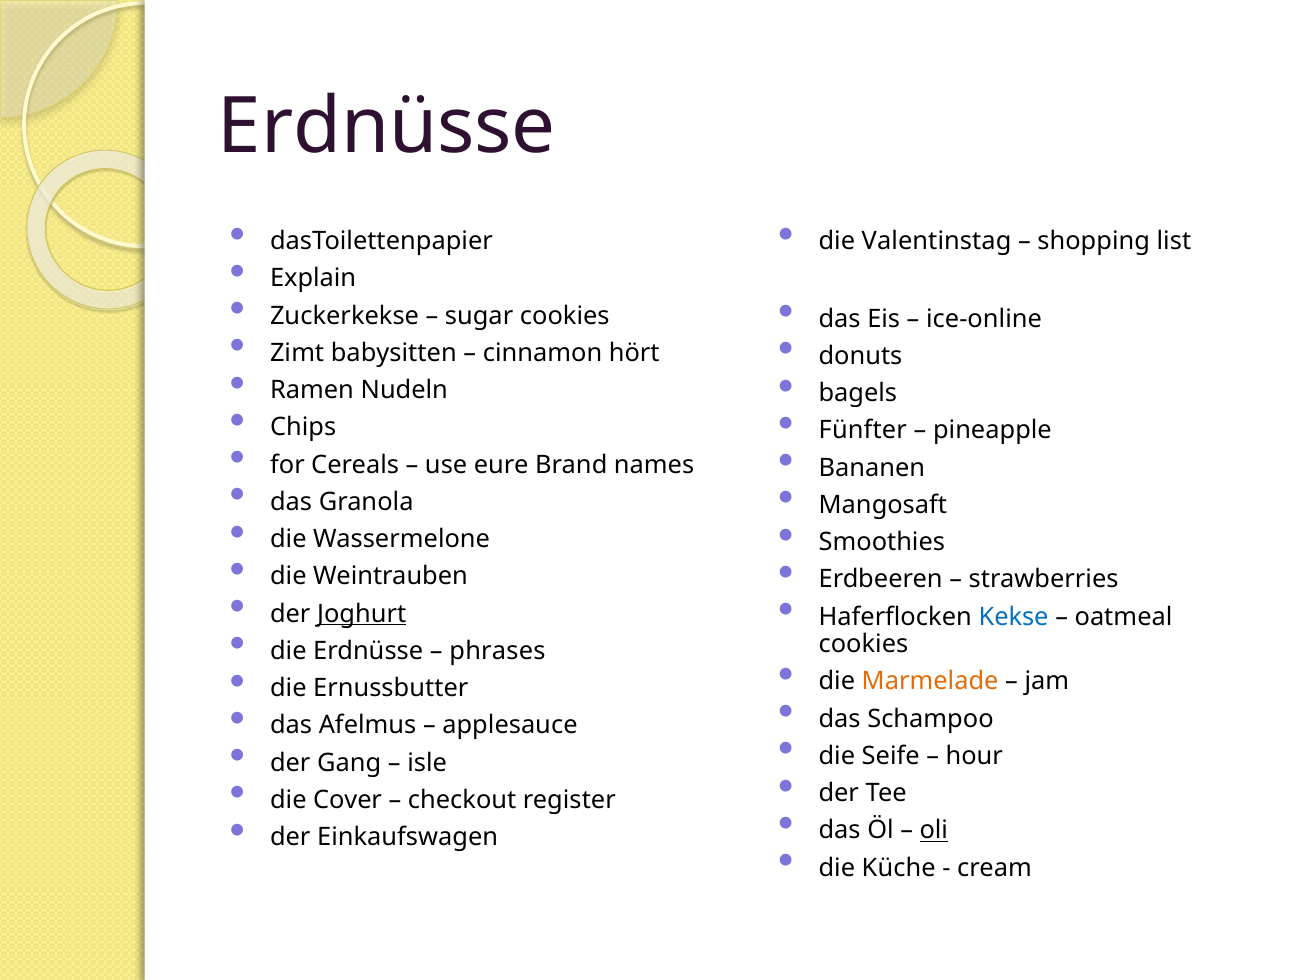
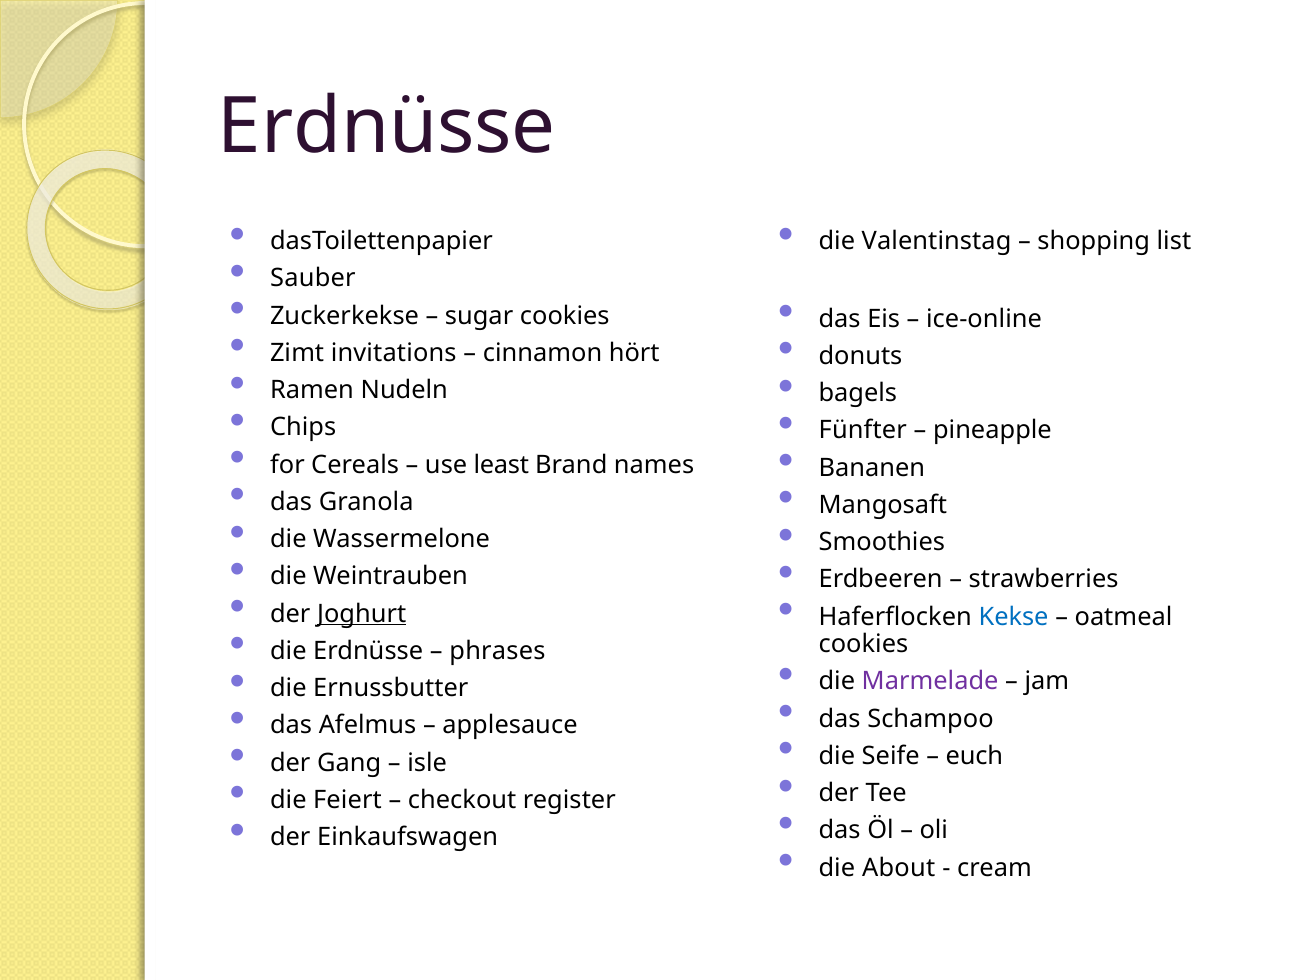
Explain: Explain -> Sauber
babysitten: babysitten -> invitations
eure: eure -> least
Marmelade colour: orange -> purple
hour: hour -> euch
Cover: Cover -> Feiert
oli underline: present -> none
Küche: Küche -> About
